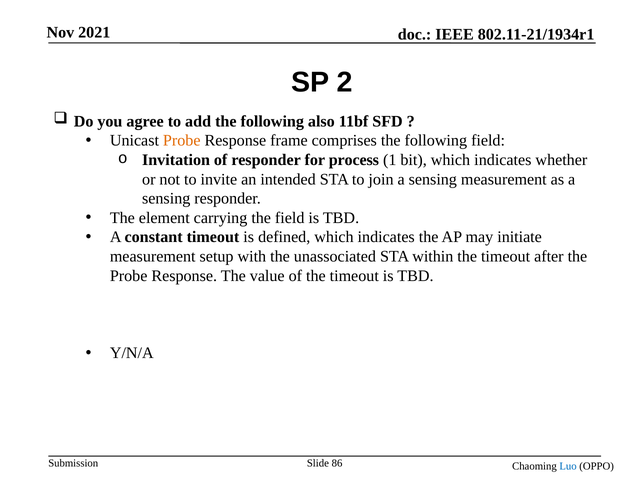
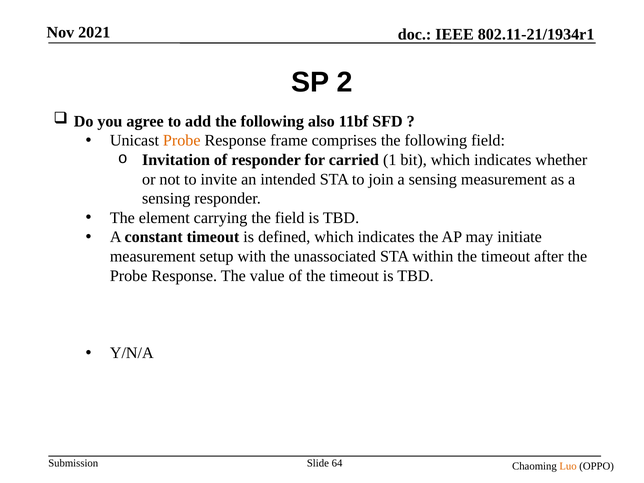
process: process -> carried
86: 86 -> 64
Luo colour: blue -> orange
